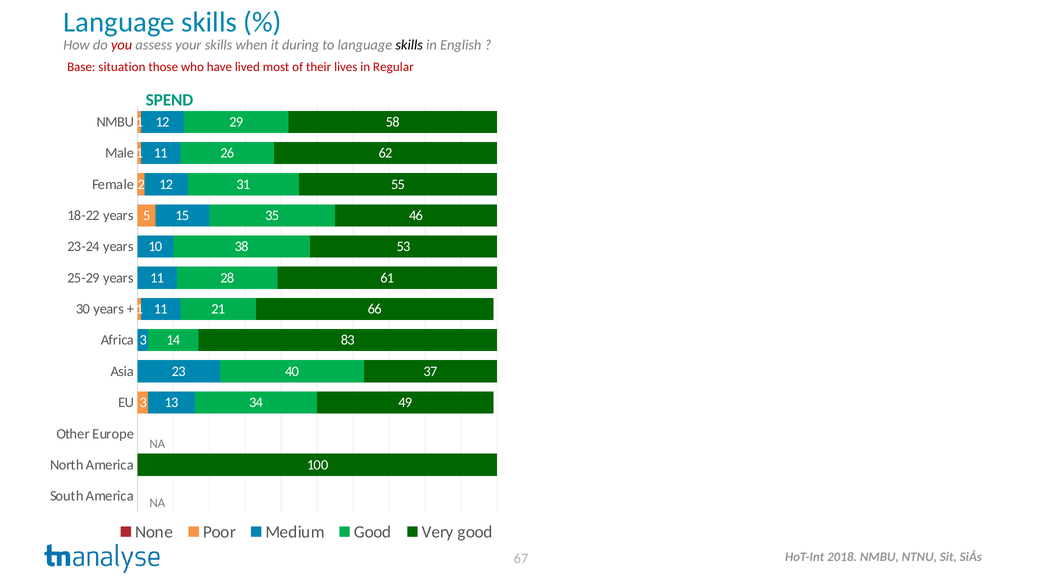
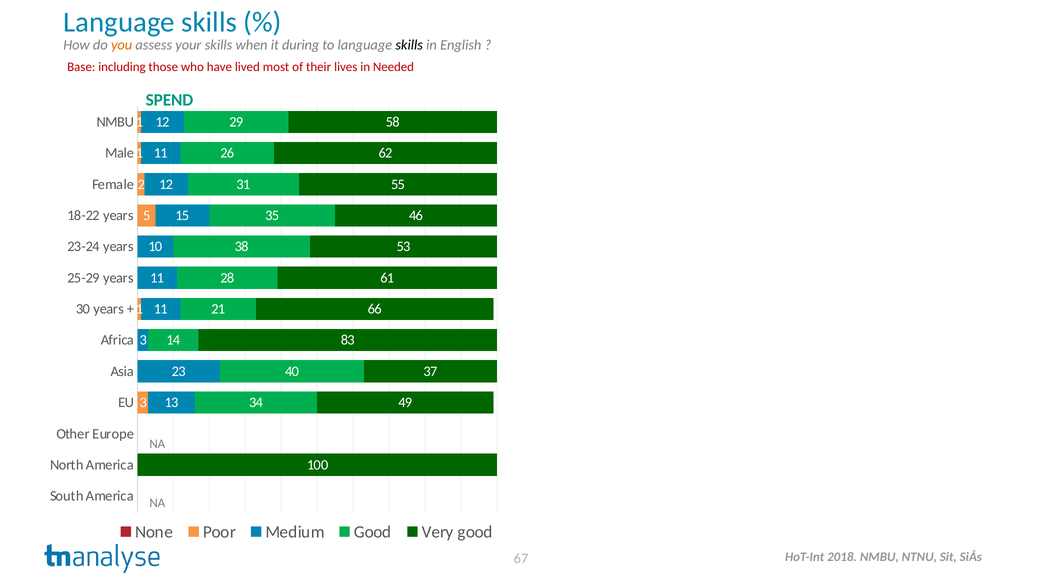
you colour: red -> orange
situation: situation -> including
Regular: Regular -> Needed
